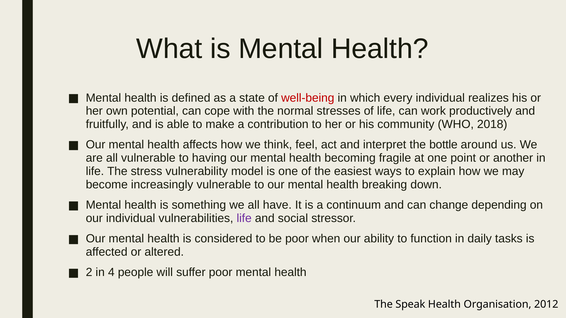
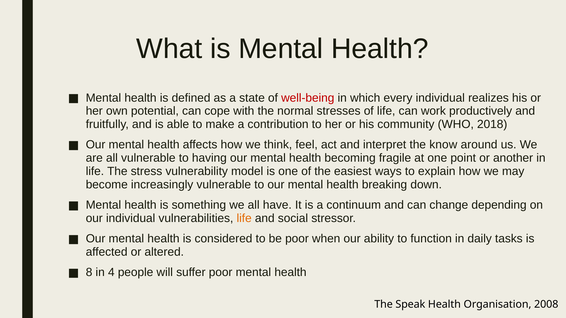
bottle: bottle -> know
life at (244, 219) colour: purple -> orange
2: 2 -> 8
2012: 2012 -> 2008
